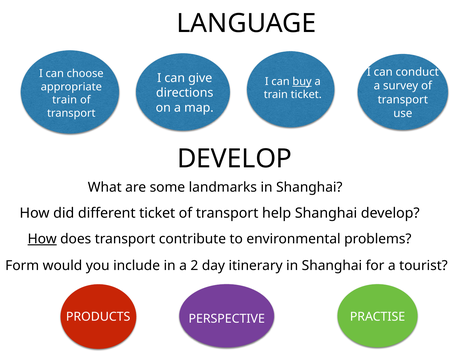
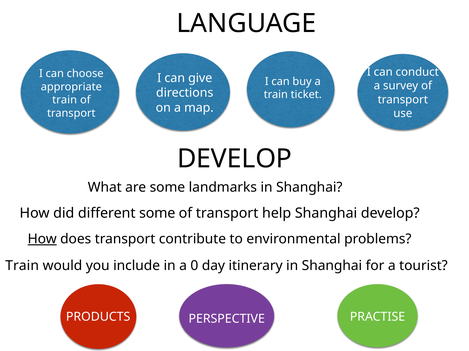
buy underline: present -> none
different ticket: ticket -> some
Form at (22, 266): Form -> Train
2: 2 -> 0
